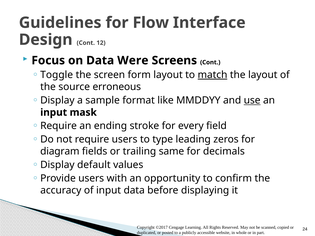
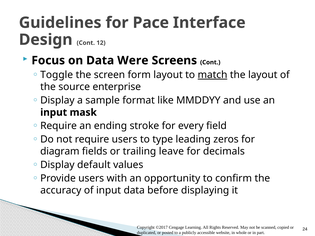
Flow: Flow -> Pace
erroneous: erroneous -> enterprise
use underline: present -> none
same: same -> leave
